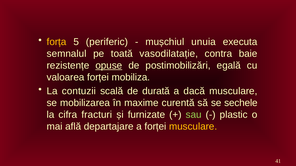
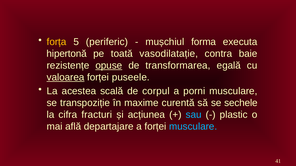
unuia: unuia -> forma
semnalul: semnalul -> hipertonă
postimobilizări: postimobilizări -> transformarea
valoarea underline: none -> present
mobiliza: mobiliza -> puseele
contuzii: contuzii -> acestea
durată: durată -> corpul
dacă: dacă -> porni
mobilizarea: mobilizarea -> transpoziție
furnizate: furnizate -> acțiunea
sau colour: light green -> light blue
musculare at (193, 126) colour: yellow -> light blue
